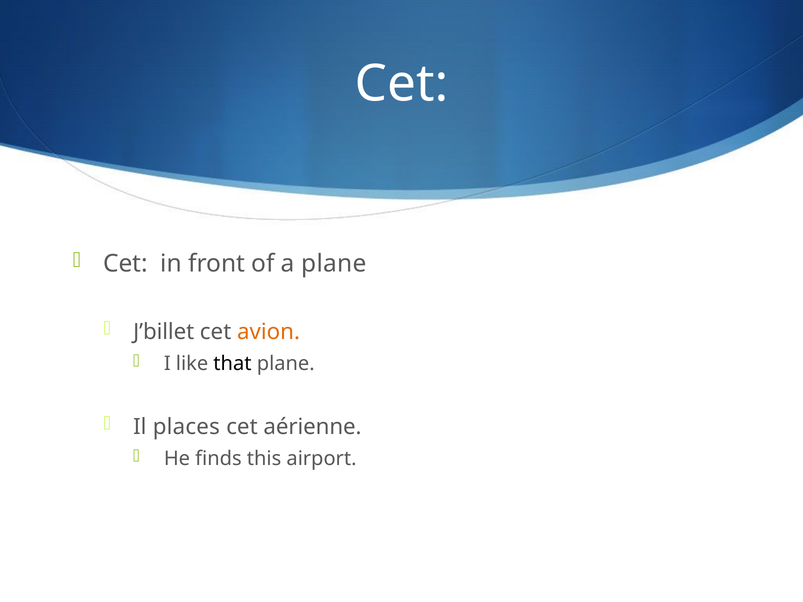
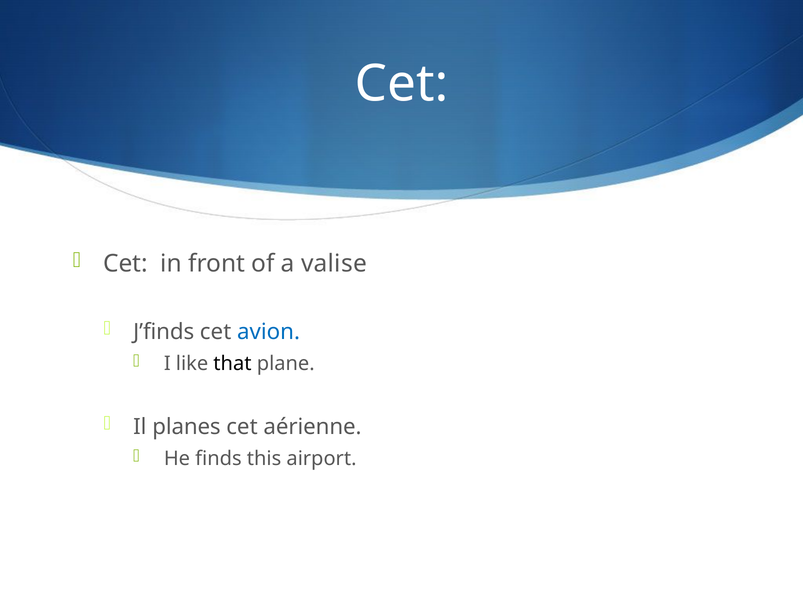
a plane: plane -> valise
J’billet: J’billet -> J’finds
avion colour: orange -> blue
places: places -> planes
